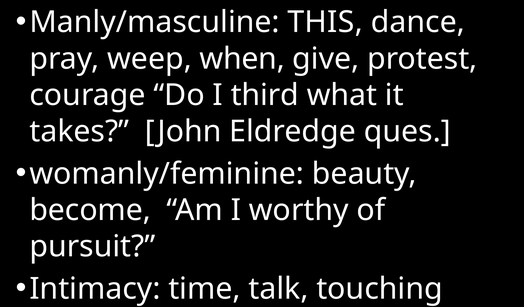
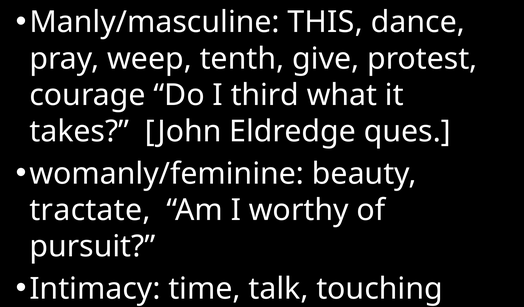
when: when -> tenth
become: become -> tractate
